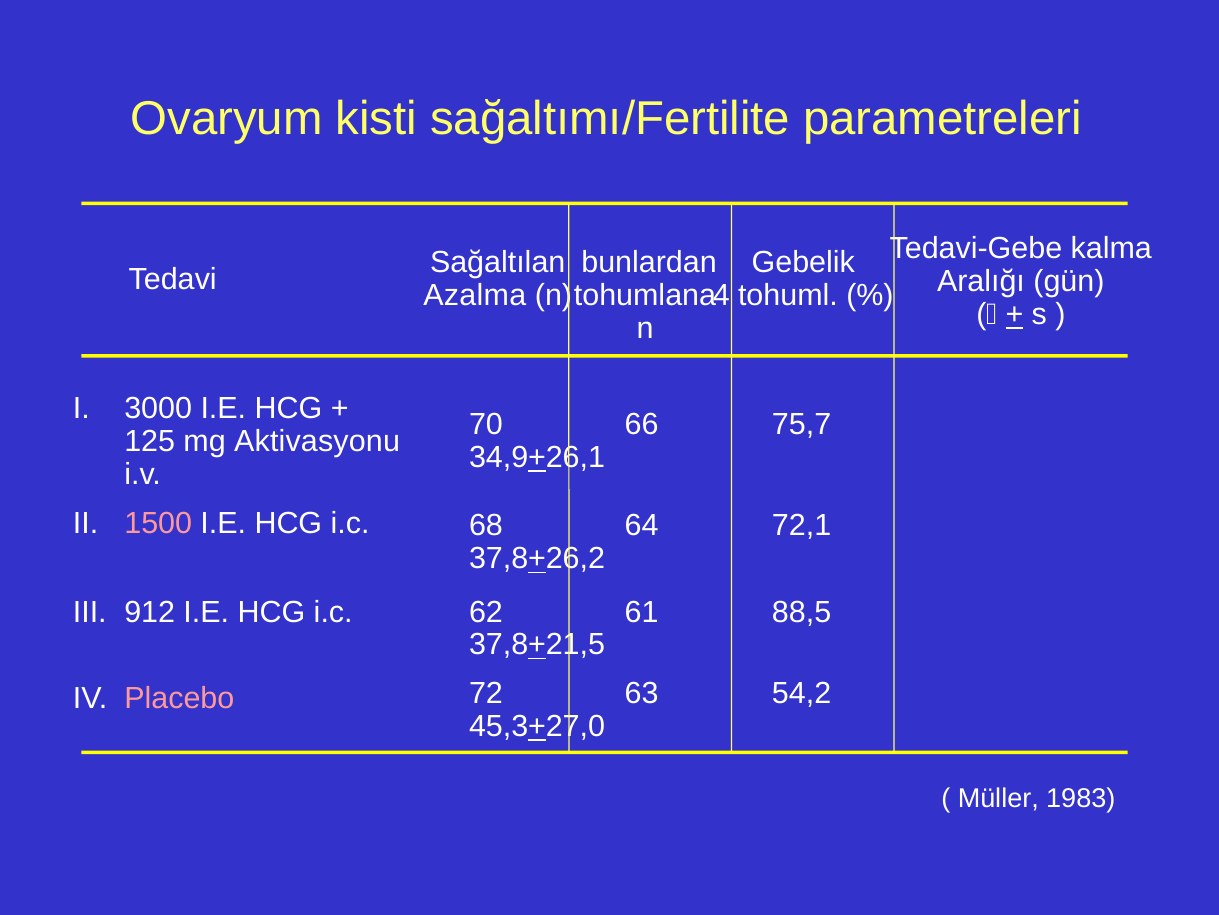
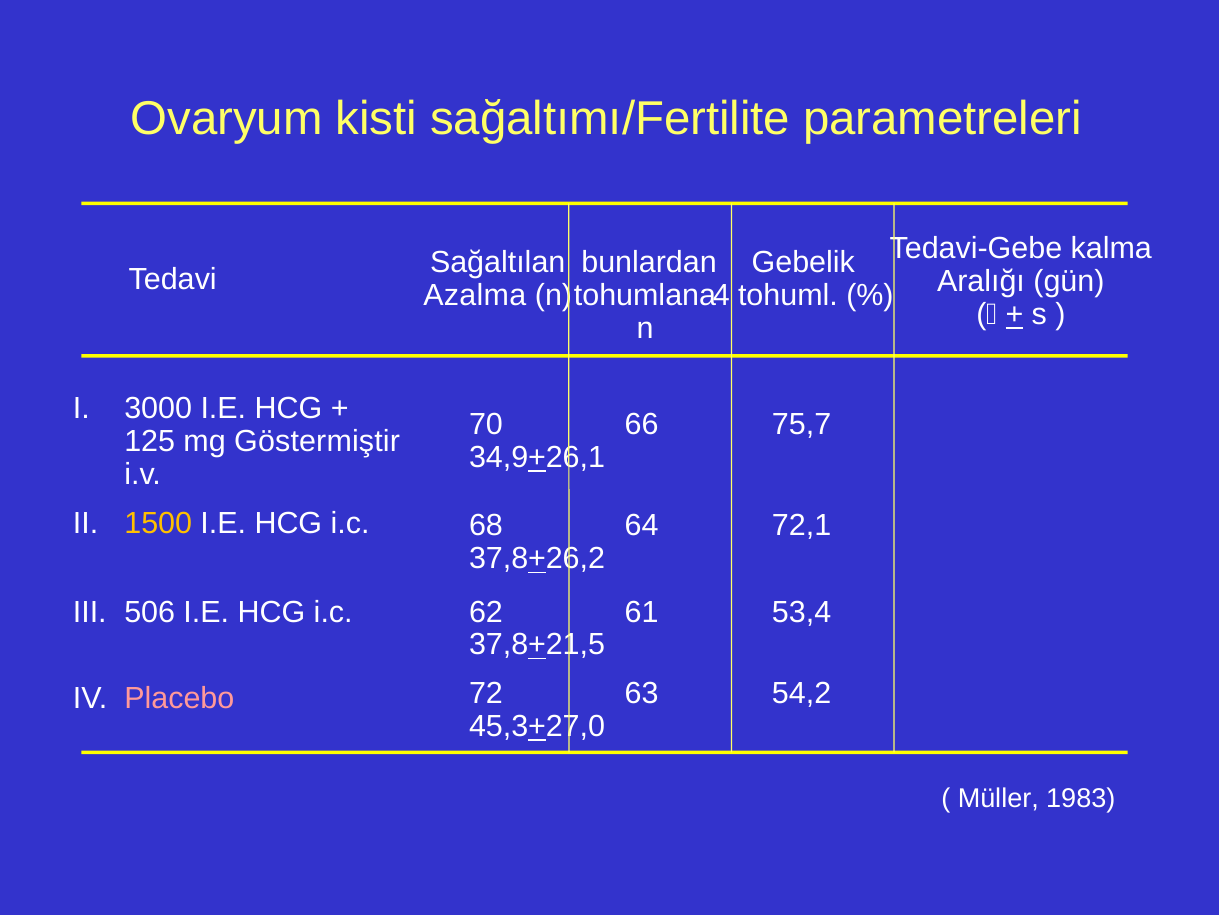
Aktivasyonu: Aktivasyonu -> Göstermiştir
1500 colour: pink -> yellow
912: 912 -> 506
88,5: 88,5 -> 53,4
